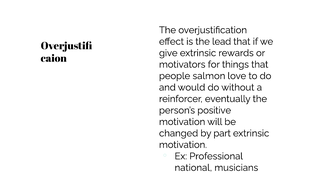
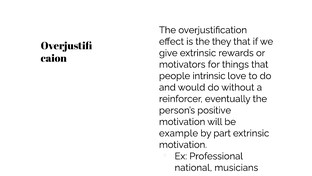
lead: lead -> they
salmon: salmon -> intrinsic
changed: changed -> example
